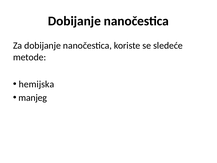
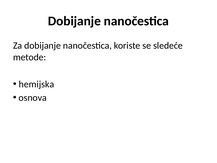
manjeg: manjeg -> osnova
